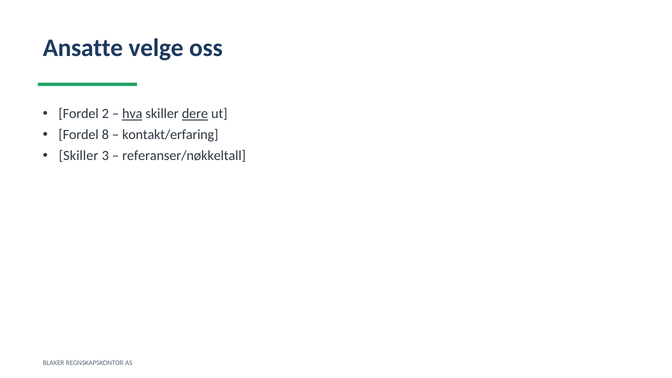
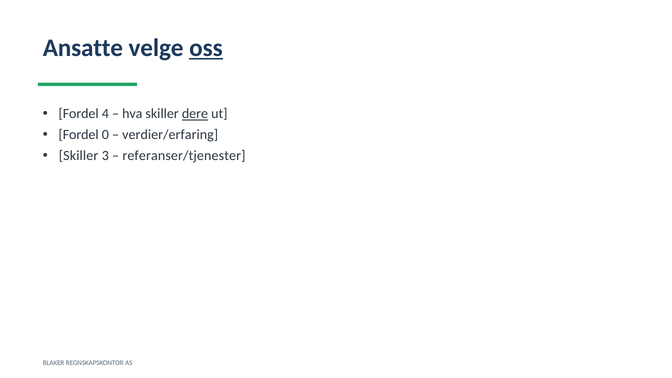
oss underline: none -> present
2: 2 -> 4
hva underline: present -> none
8: 8 -> 0
kontakt/erfaring: kontakt/erfaring -> verdier/erfaring
referanser/nøkkeltall: referanser/nøkkeltall -> referanser/tjenester
